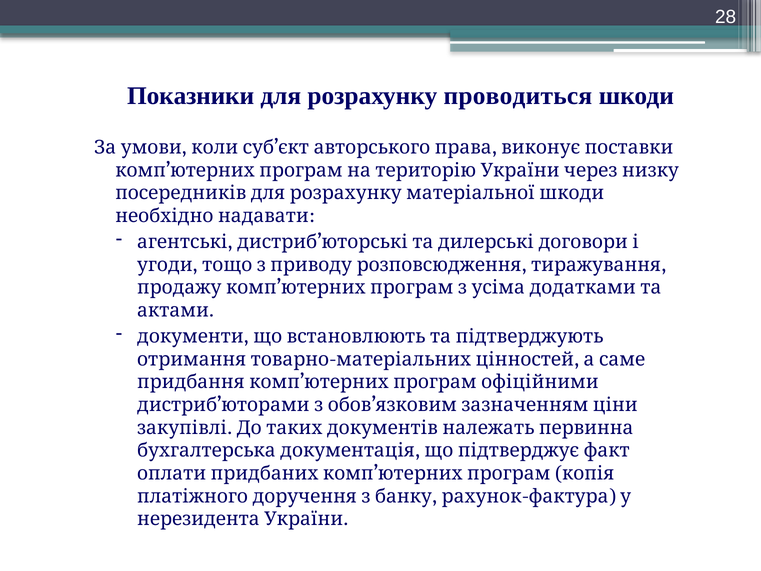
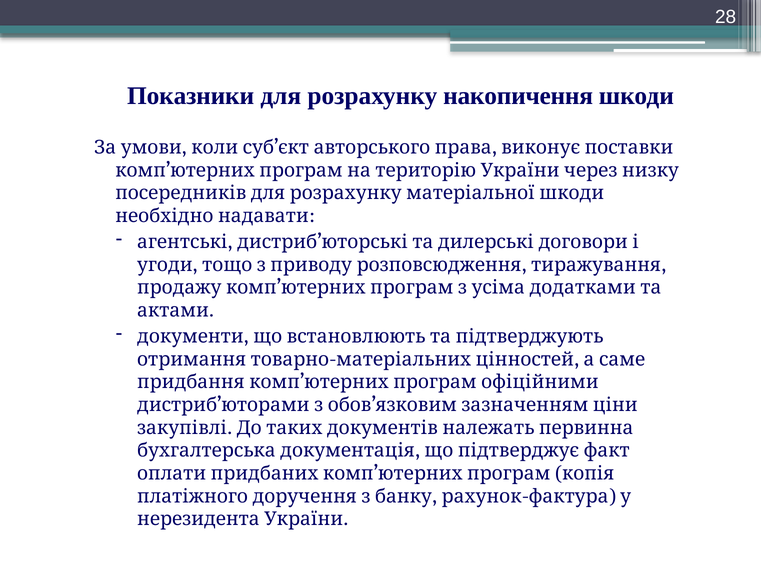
проводиться: проводиться -> накопичення
